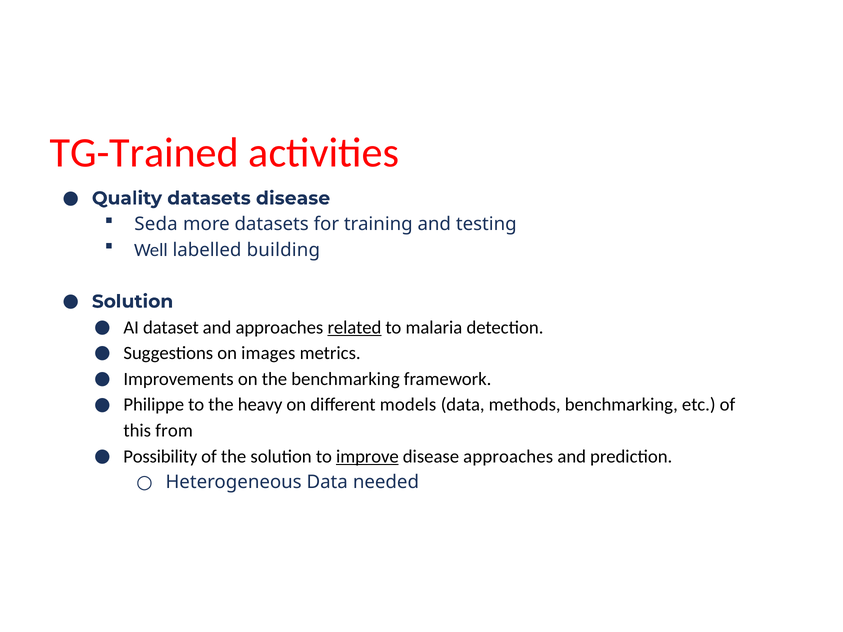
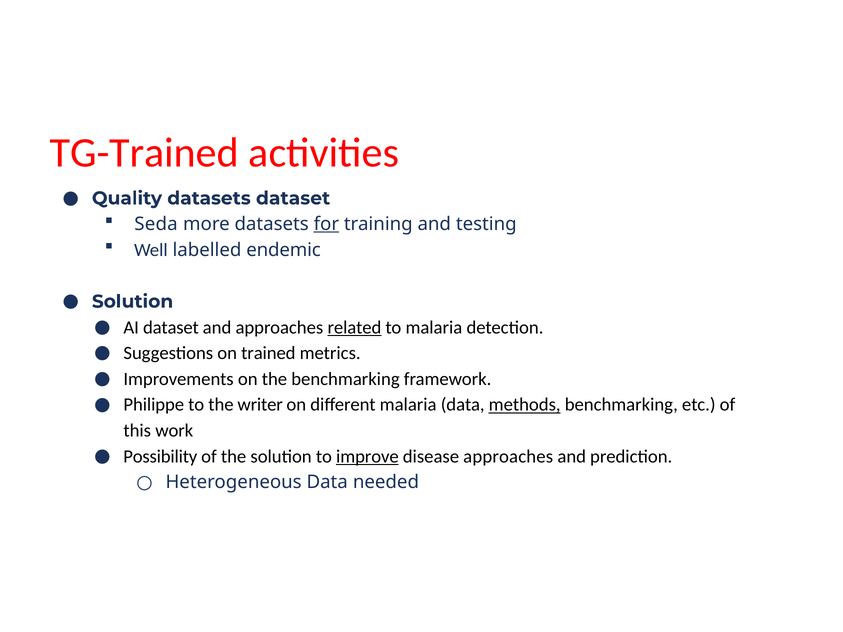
datasets disease: disease -> dataset
for underline: none -> present
building: building -> endemic
images: images -> trained
heavy: heavy -> writer
different models: models -> malaria
methods underline: none -> present
from: from -> work
